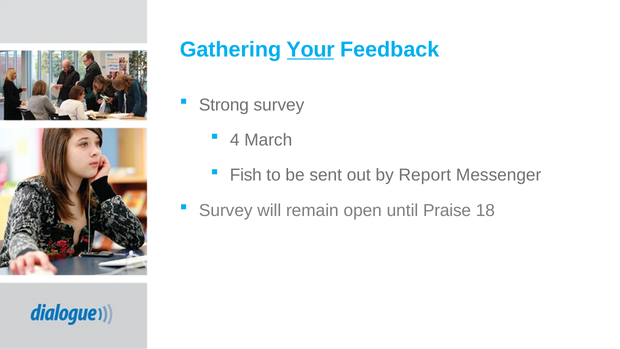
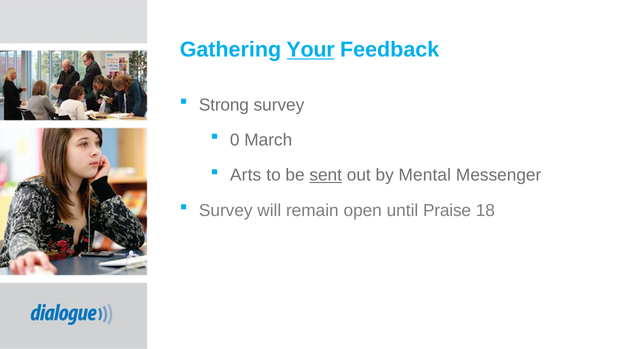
4: 4 -> 0
Fish: Fish -> Arts
sent underline: none -> present
Report: Report -> Mental
